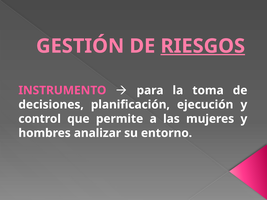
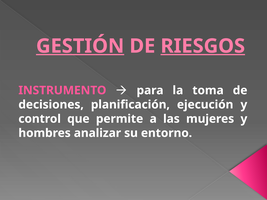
GESTIÓN underline: none -> present
